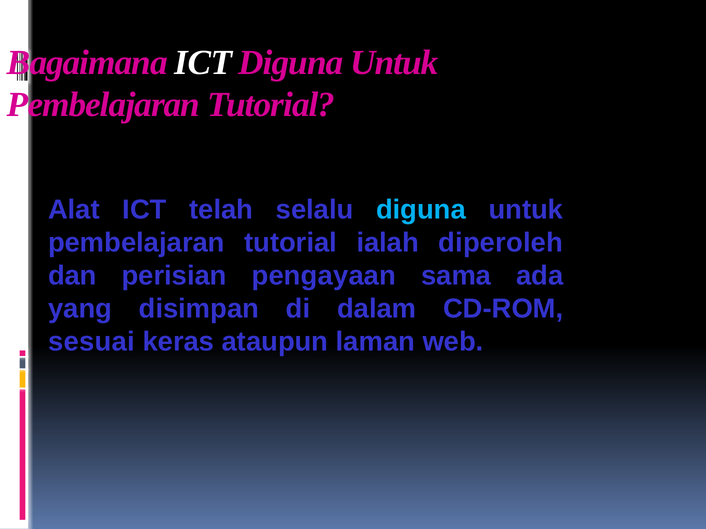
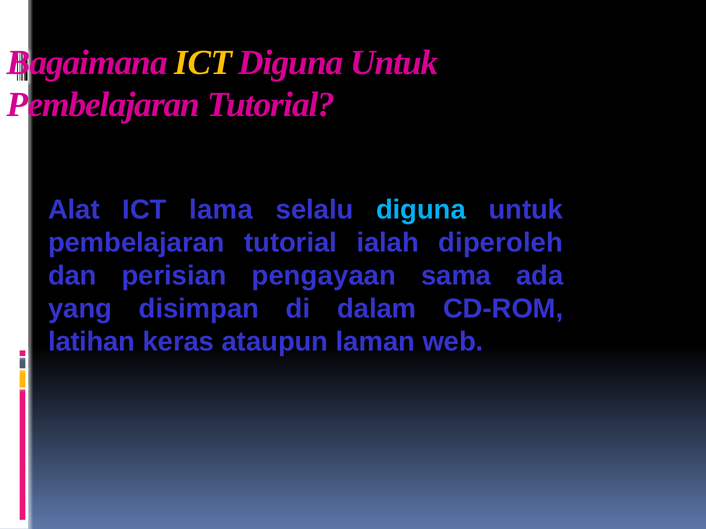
ICT at (203, 62) colour: white -> yellow
telah: telah -> lama
sesuai: sesuai -> latihan
